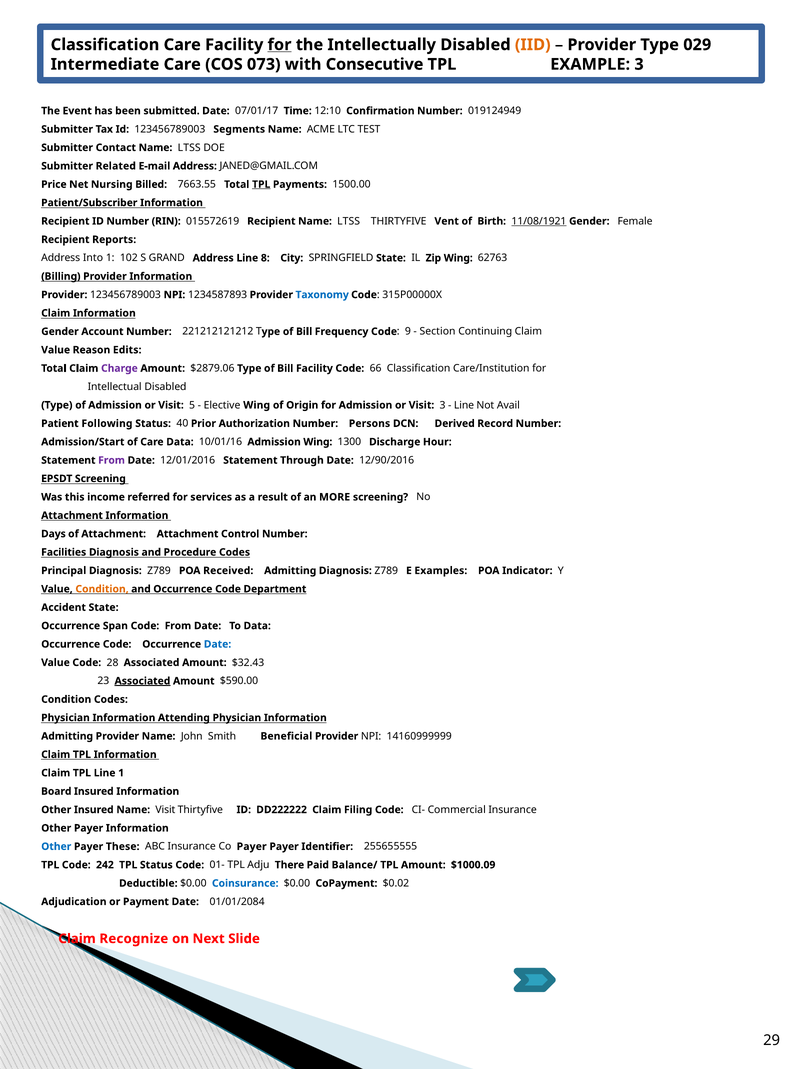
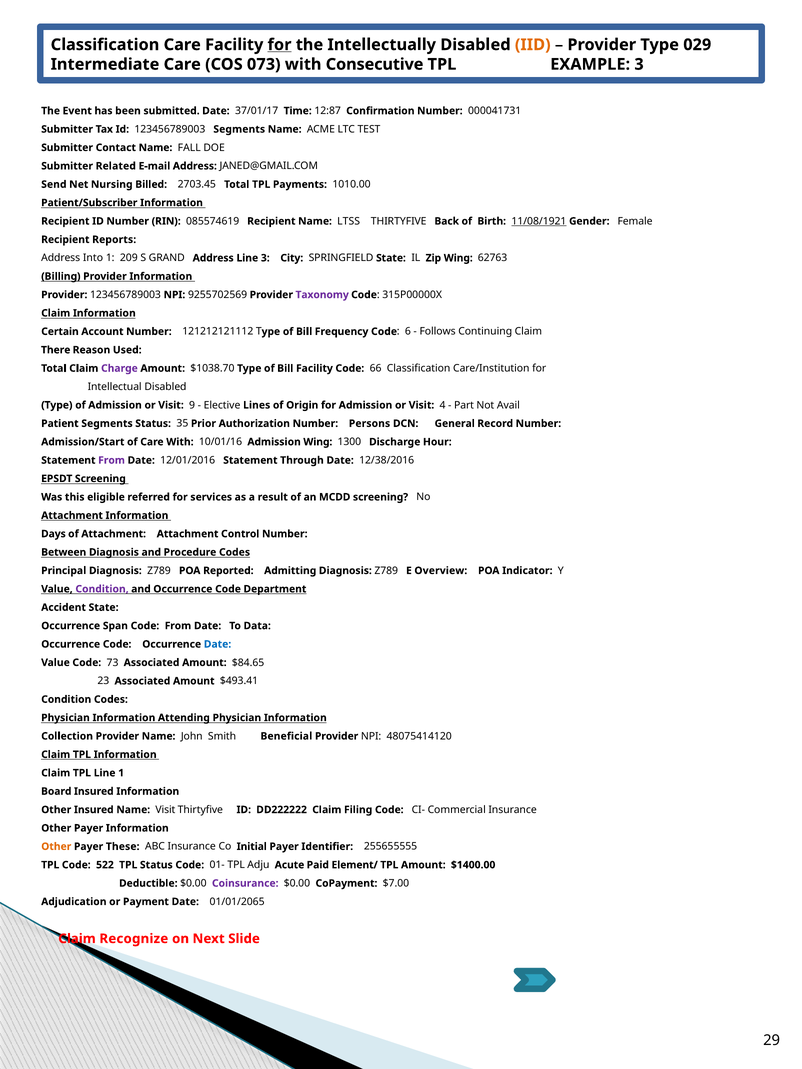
07/01/17: 07/01/17 -> 37/01/17
12:10: 12:10 -> 12:87
019124949: 019124949 -> 000041731
Contact Name LTSS: LTSS -> FALL
Price: Price -> Send
7663.55: 7663.55 -> 2703.45
TPL at (261, 184) underline: present -> none
1500.00: 1500.00 -> 1010.00
015572619: 015572619 -> 085574619
Vent: Vent -> Back
102: 102 -> 209
Line 8: 8 -> 3
1234587893: 1234587893 -> 9255702569
Taxonomy colour: blue -> purple
Gender at (60, 332): Gender -> Certain
221212121212: 221212121212 -> 121212121112
9: 9 -> 6
Section: Section -> Follows
Value at (56, 350): Value -> There
Edits: Edits -> Used
$2879.06: $2879.06 -> $1038.70
5: 5 -> 9
Elective Wing: Wing -> Lines
Visit 3: 3 -> 4
Line at (464, 405): Line -> Part
Patient Following: Following -> Segments
40: 40 -> 35
Derived: Derived -> General
Care Data: Data -> With
12/90/2016: 12/90/2016 -> 12/38/2016
income: income -> eligible
MORE: MORE -> MCDD
Facilities: Facilities -> Between
Received: Received -> Reported
Examples: Examples -> Overview
Condition at (102, 589) colour: orange -> purple
28: 28 -> 73
$32.43: $32.43 -> $84.65
Associated at (142, 681) underline: present -> none
$590.00: $590.00 -> $493.41
Admitting at (67, 736): Admitting -> Collection
14160999999: 14160999999 -> 48075414120
Other at (56, 847) colour: blue -> orange
Co Payer: Payer -> Initial
242: 242 -> 522
There: There -> Acute
Balance/: Balance/ -> Element/
$1000.09: $1000.09 -> $1400.00
Coinsurance colour: blue -> purple
$0.02: $0.02 -> $7.00
01/01/2084: 01/01/2084 -> 01/01/2065
